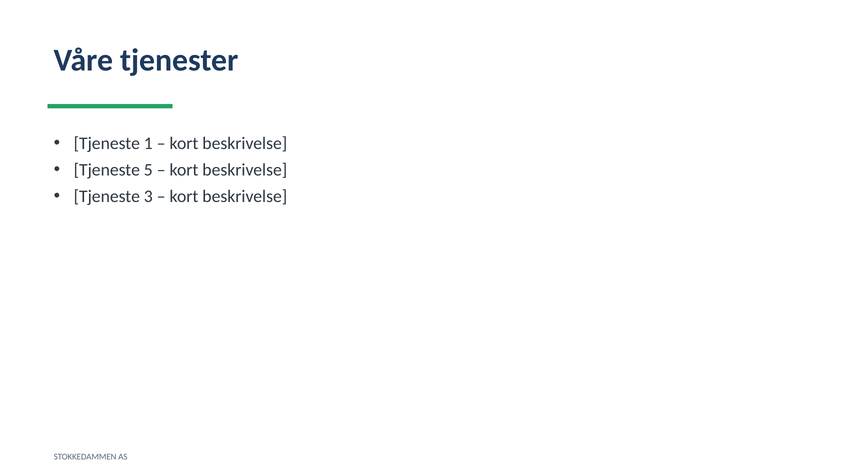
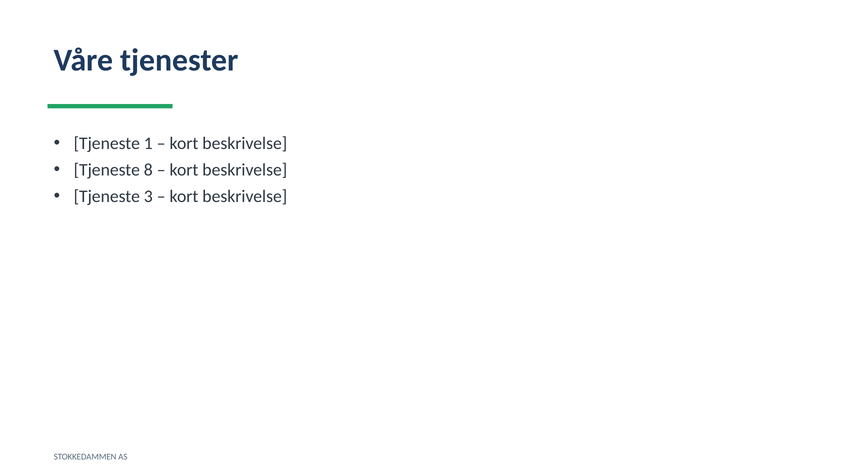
5: 5 -> 8
